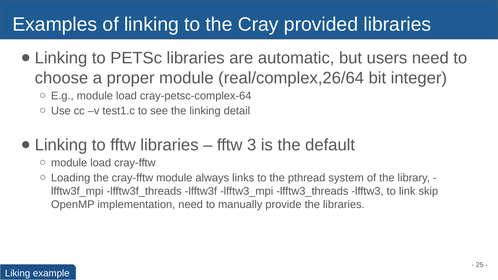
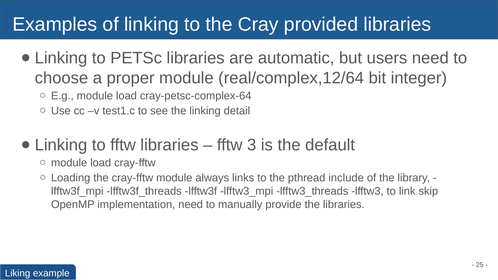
real/complex,26/64: real/complex,26/64 -> real/complex,12/64
system: system -> include
